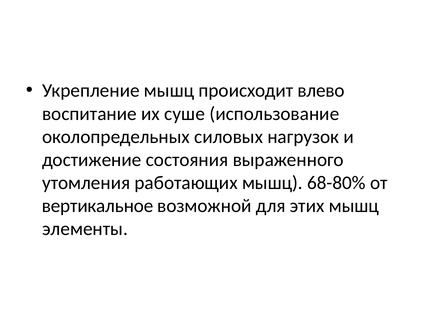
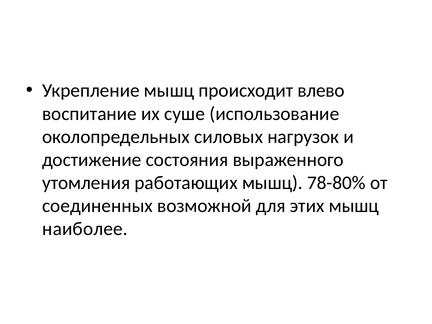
68-80%: 68-80% -> 78-80%
вертикальное: вертикальное -> соединенных
элементы: элементы -> наиболее
